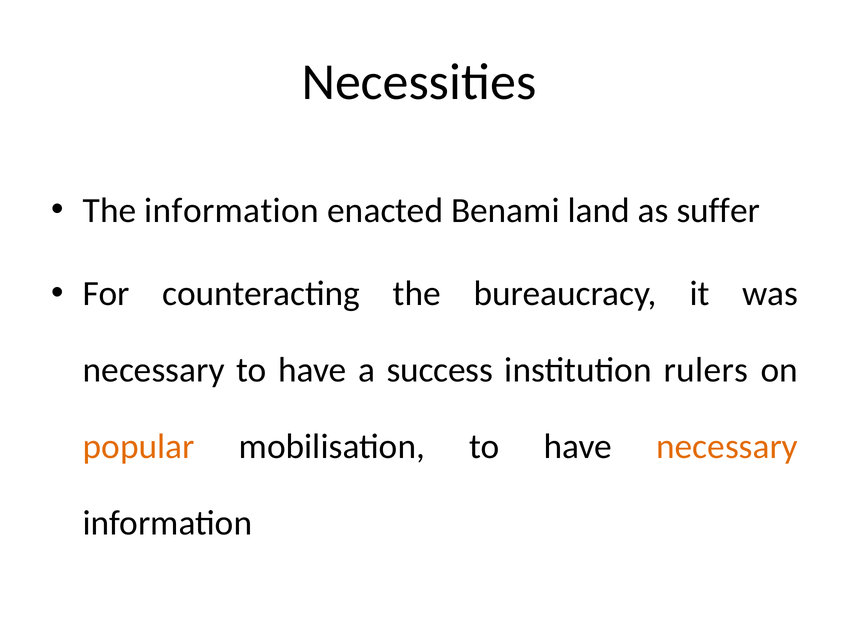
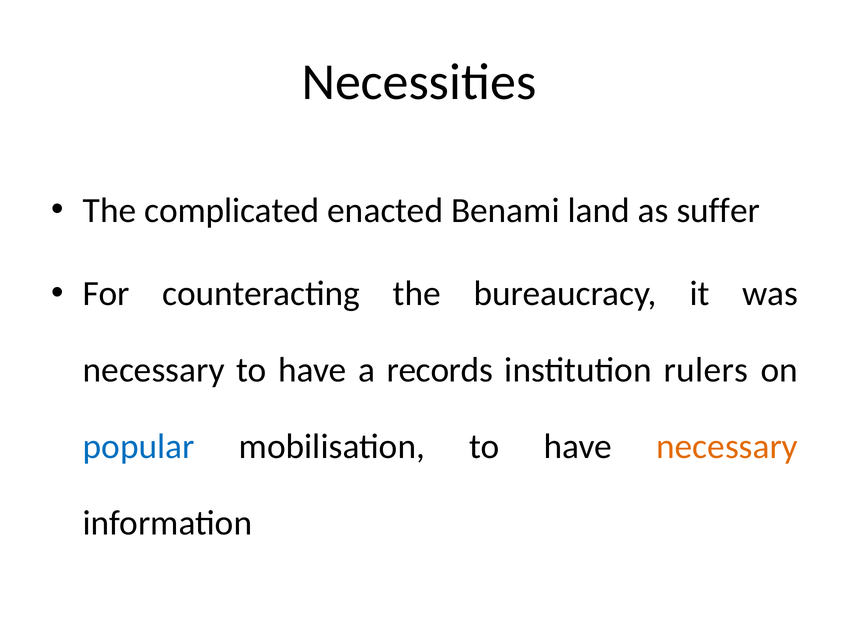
The information: information -> complicated
success: success -> records
popular colour: orange -> blue
